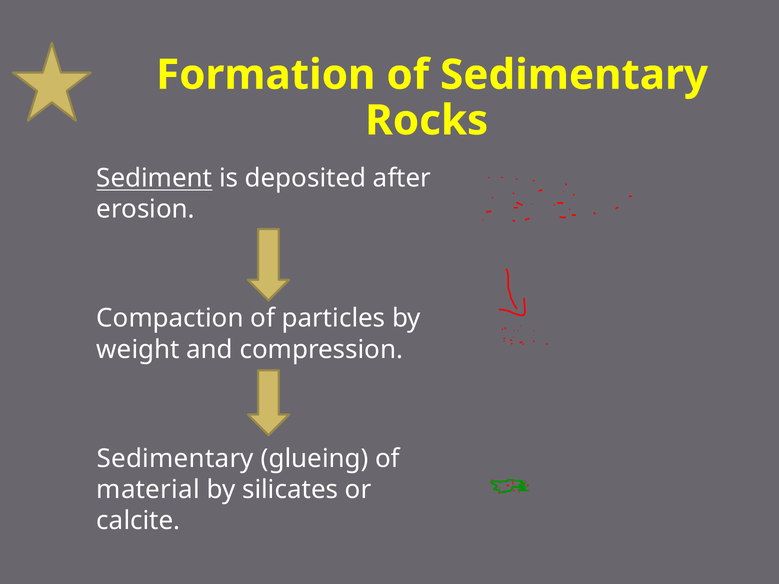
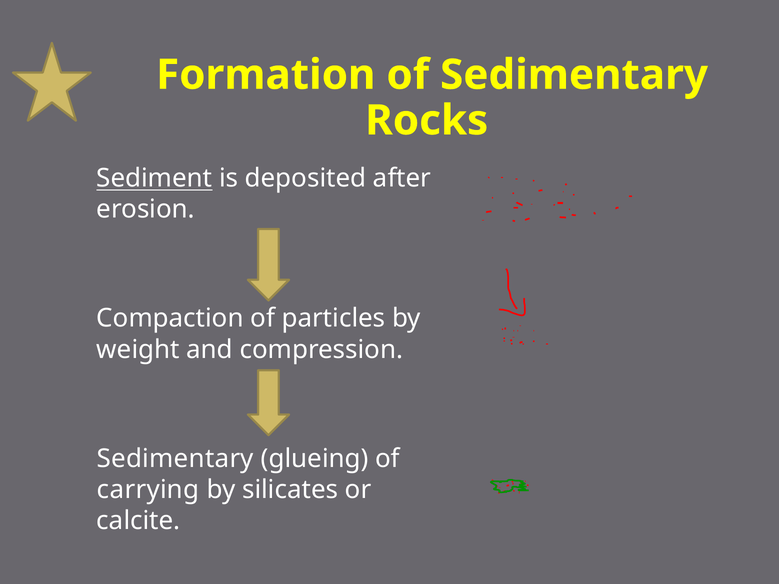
material: material -> carrying
